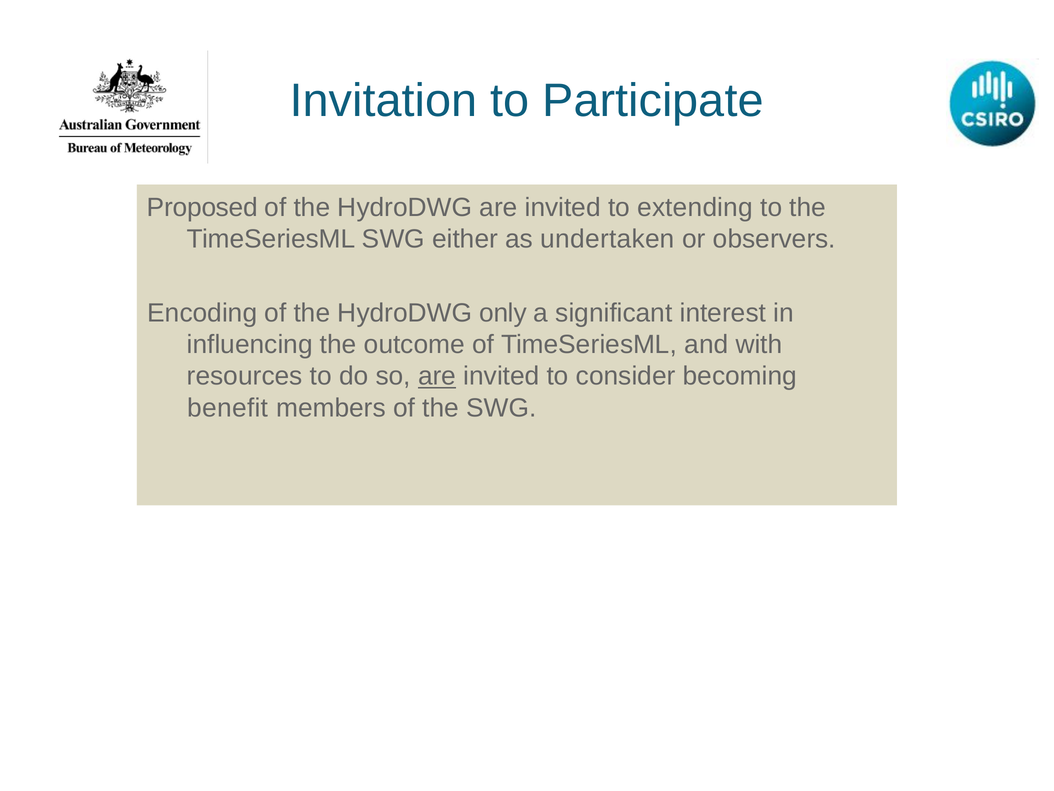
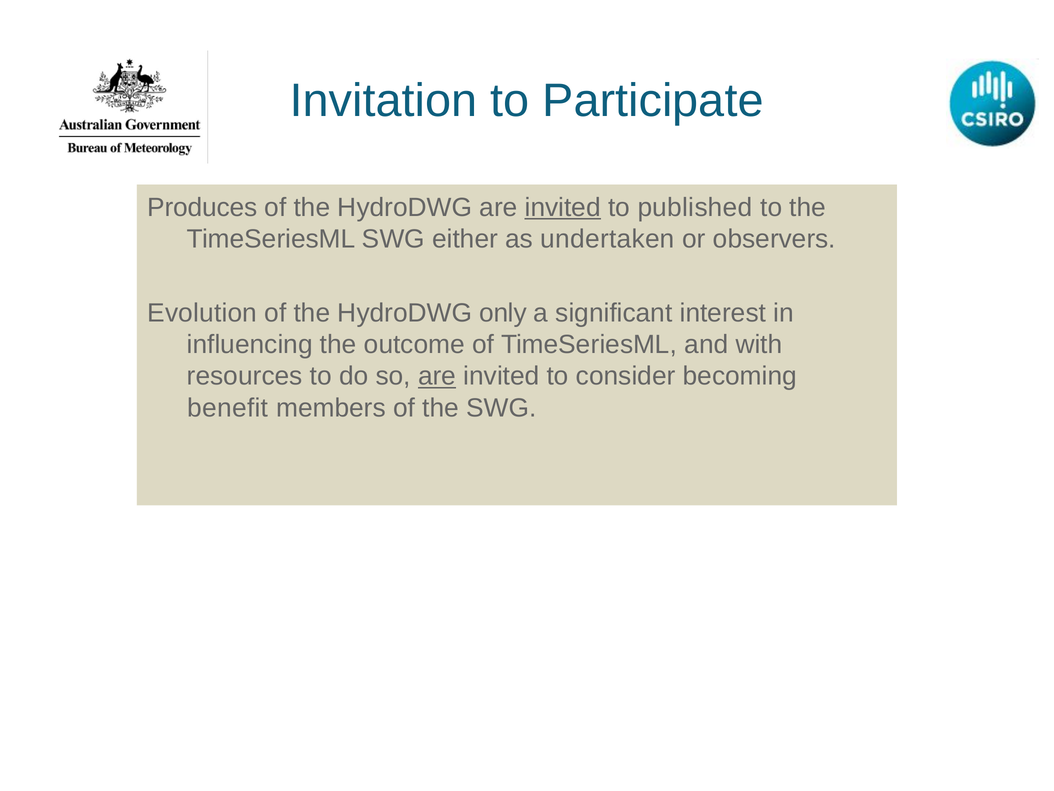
Proposed: Proposed -> Produces
invited at (563, 207) underline: none -> present
extending: extending -> published
Encoding: Encoding -> Evolution
